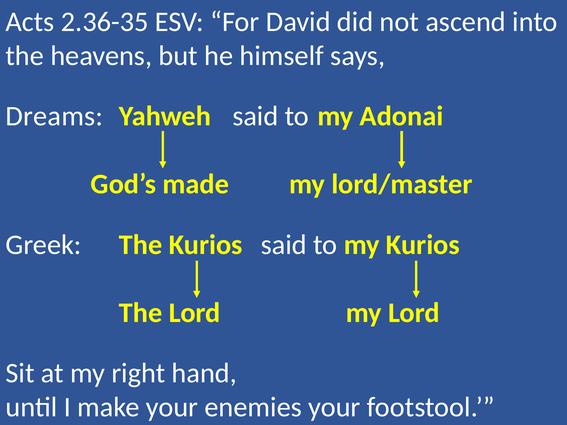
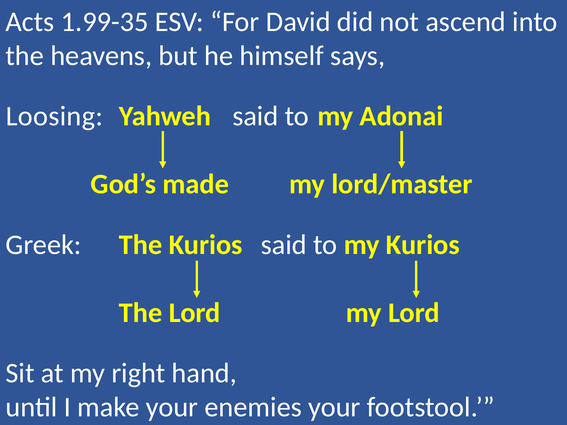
2.36-35: 2.36-35 -> 1.99-35
Dreams: Dreams -> Loosing
